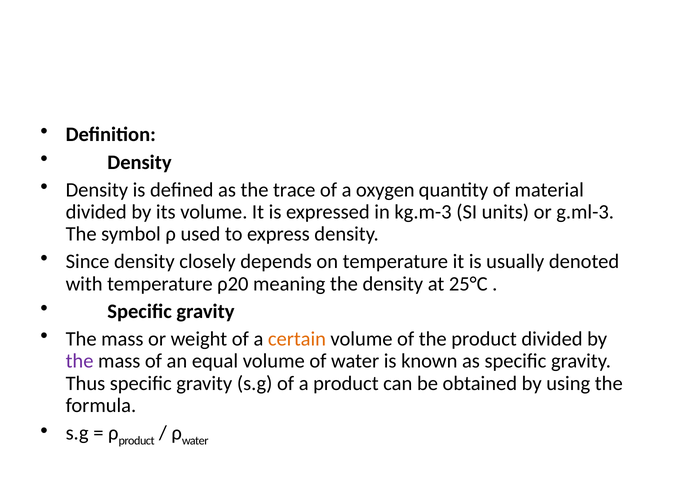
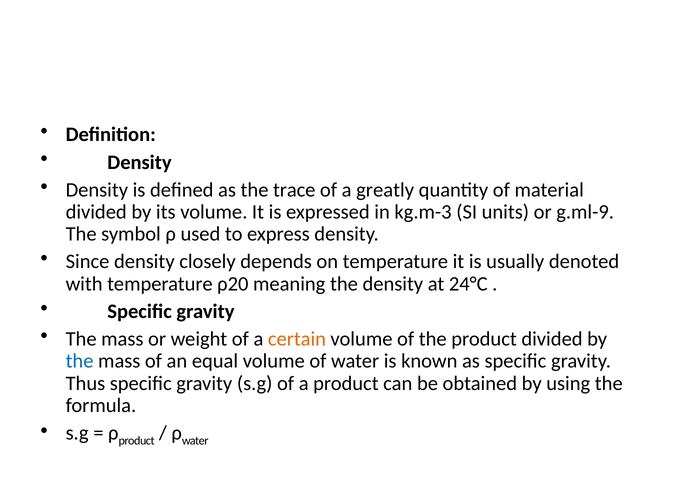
oxygen: oxygen -> greatly
g.ml-3: g.ml-3 -> g.ml-9
25°C: 25°C -> 24°C
the at (80, 362) colour: purple -> blue
